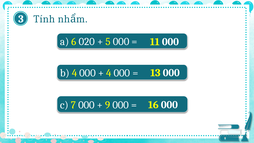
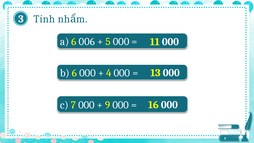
020: 020 -> 006
b 4: 4 -> 6
